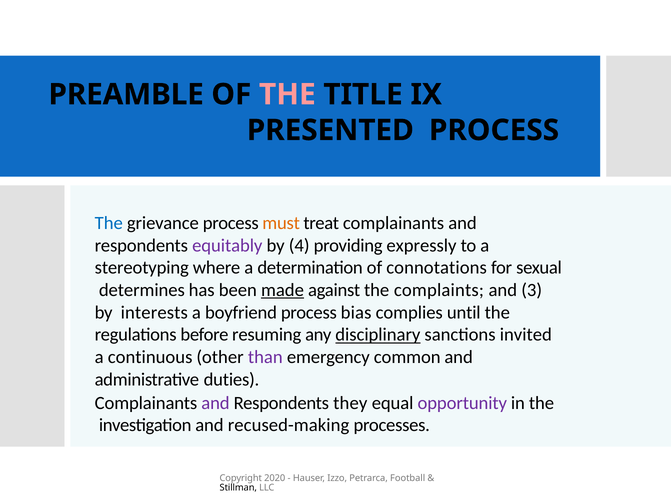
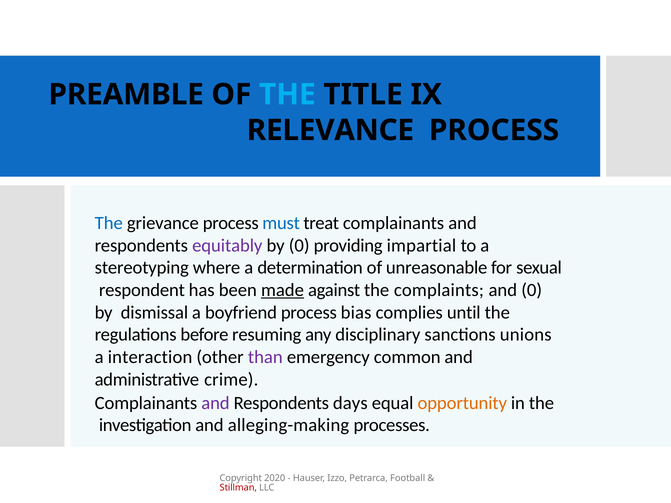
THE at (287, 95) colour: pink -> light blue
PRESENTED: PRESENTED -> RELEVANCE
must colour: orange -> blue
by 4: 4 -> 0
expressly: expressly -> impartial
connotations: connotations -> unreasonable
determines: determines -> respondent
and 3: 3 -> 0
interests: interests -> dismissal
disciplinary underline: present -> none
invited: invited -> unions
continuous: continuous -> interaction
duties: duties -> crime
they: they -> days
opportunity colour: purple -> orange
recused-making: recused-making -> alleging-making
Stillman colour: black -> red
